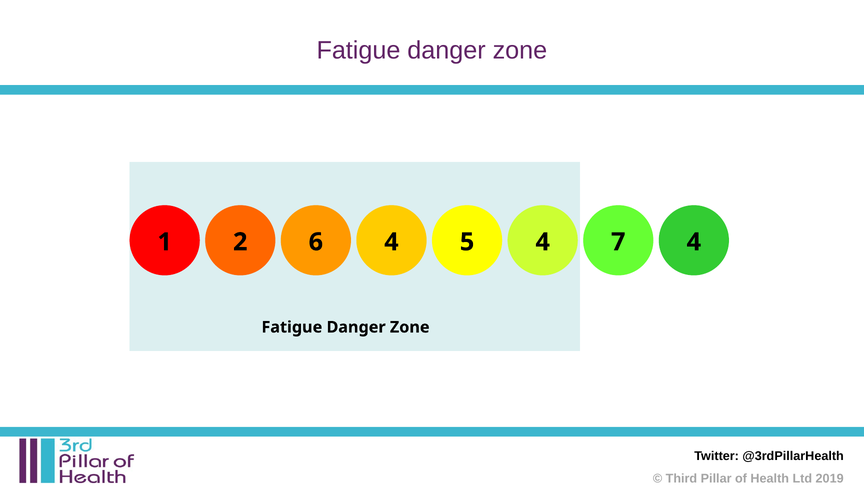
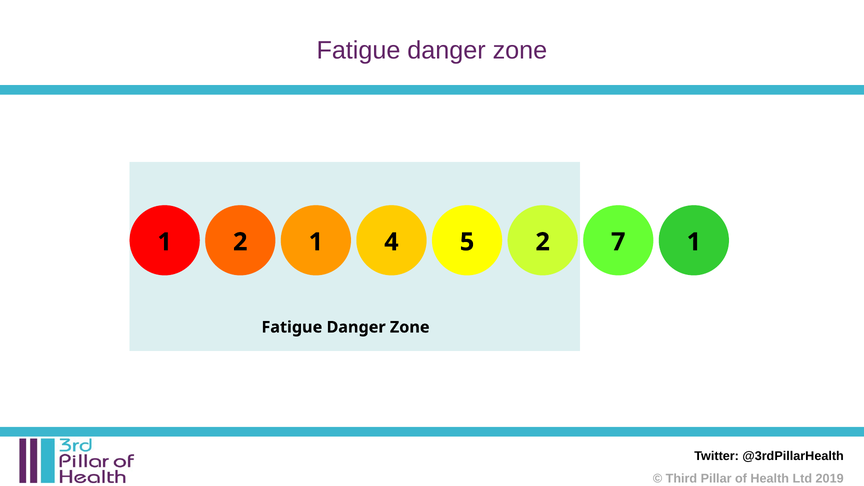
2 6: 6 -> 1
5 4: 4 -> 2
7 4: 4 -> 1
